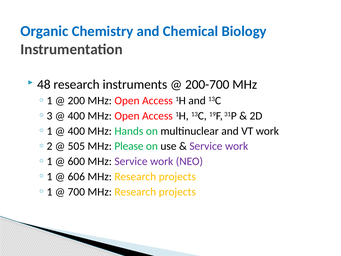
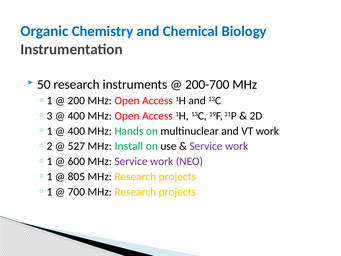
48: 48 -> 50
505: 505 -> 527
Please: Please -> Install
606: 606 -> 805
